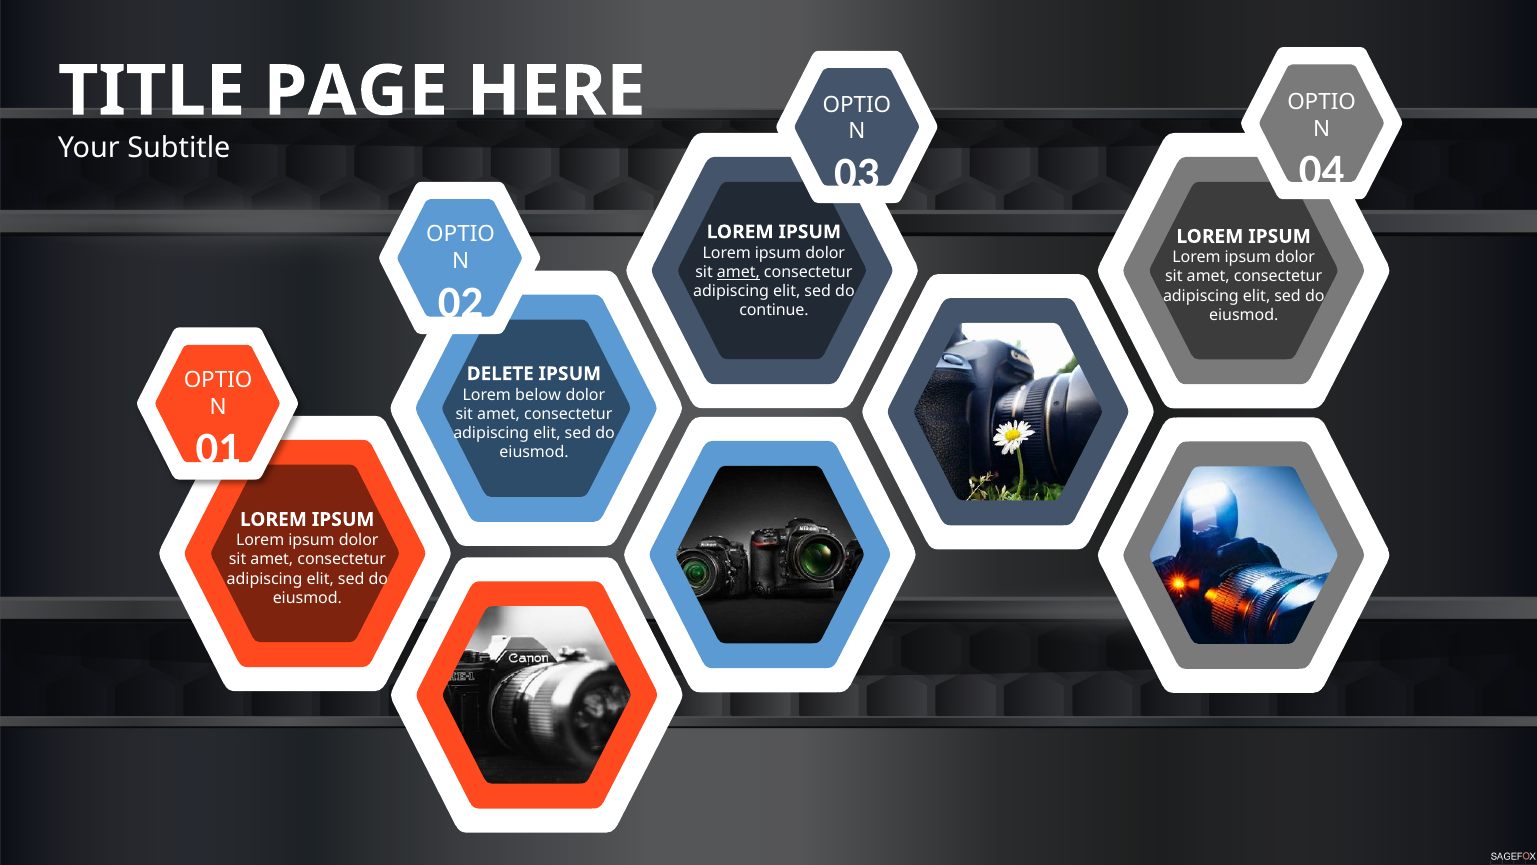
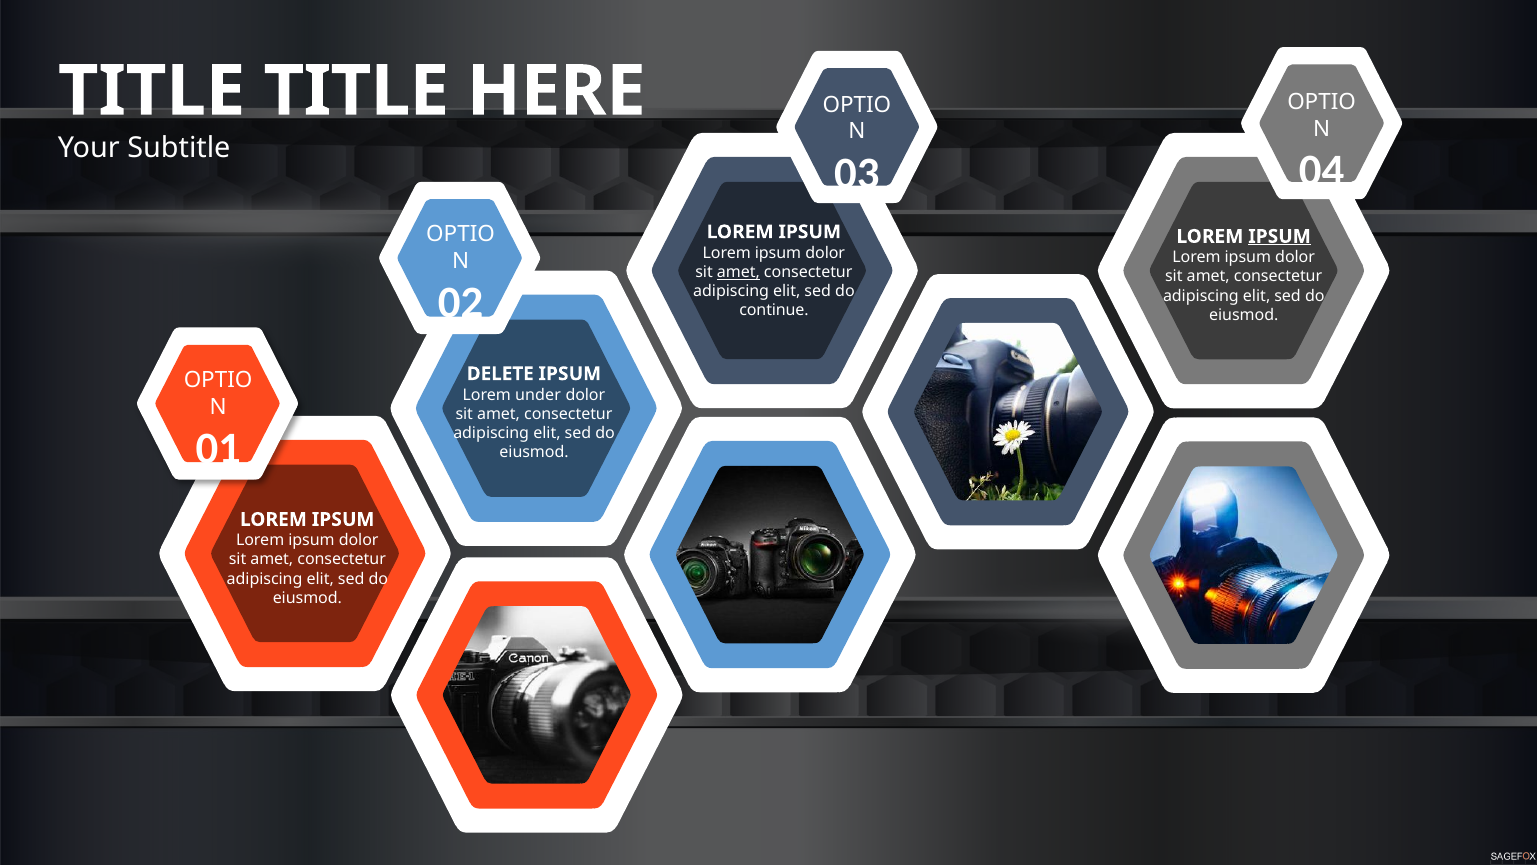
PAGE at (356, 91): PAGE -> TITLE
IPSUM at (1280, 236) underline: none -> present
below: below -> under
